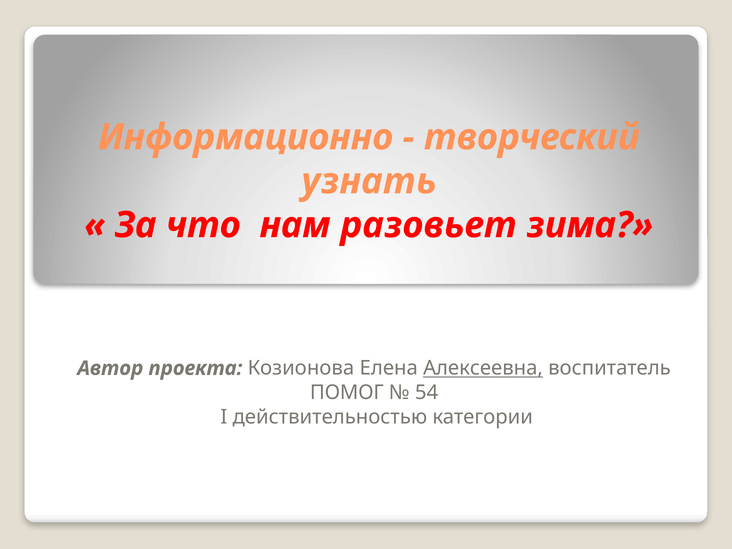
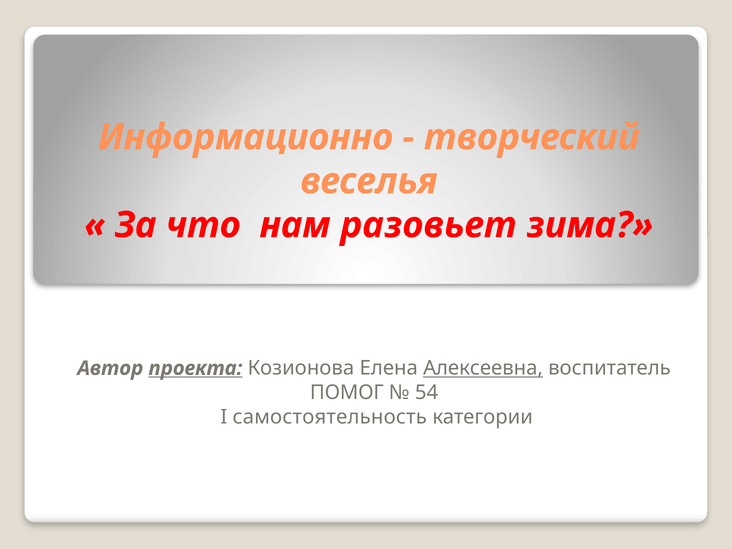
узнать: узнать -> веселья
проекта underline: none -> present
действительностью: действительностью -> самостоятельность
